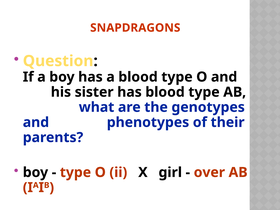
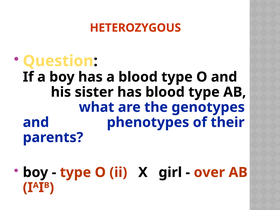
SNAPDRAGONS: SNAPDRAGONS -> HETEROZYGOUS
